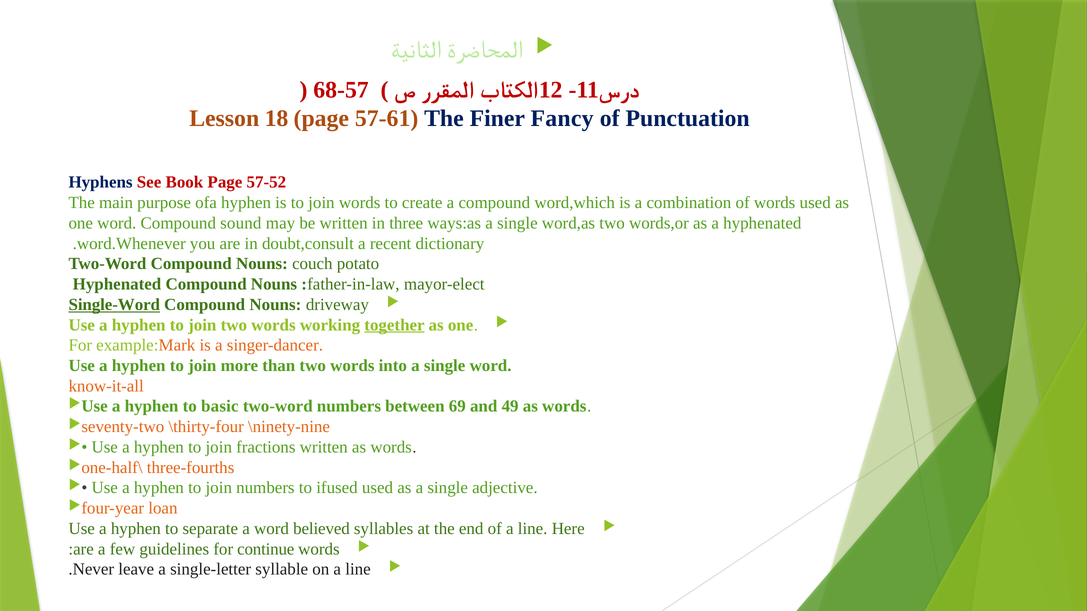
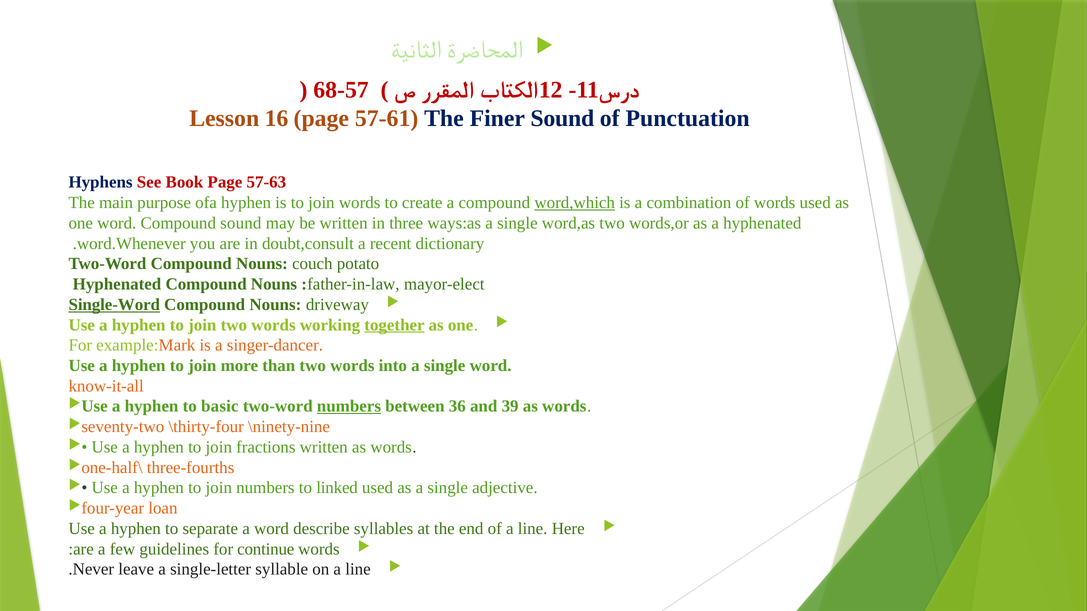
18: 18 -> 16
Finer Fancy: Fancy -> Sound
57-52: 57-52 -> 57-63
word,which underline: none -> present
numbers at (349, 407) underline: none -> present
69: 69 -> 36
49: 49 -> 39
ifused: ifused -> linked
believed: believed -> describe
